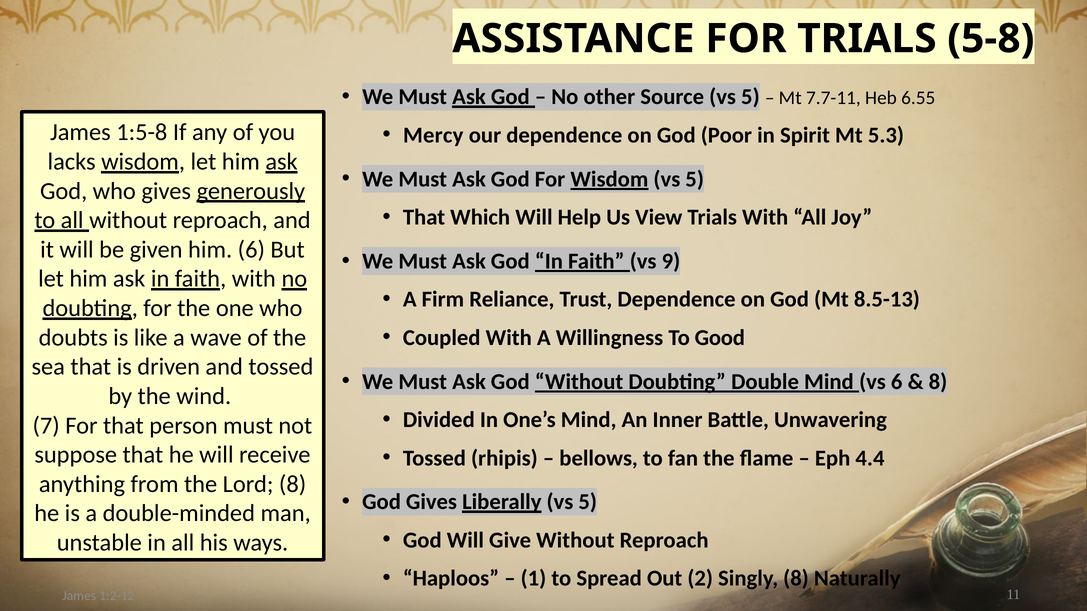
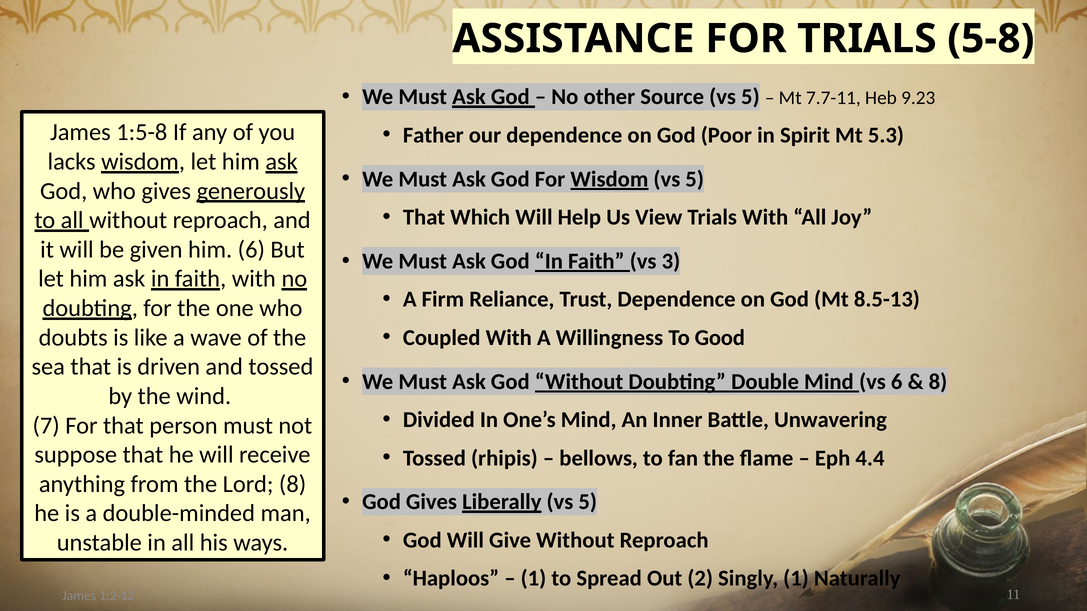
6.55: 6.55 -> 9.23
Mercy: Mercy -> Father
9: 9 -> 3
Singly 8: 8 -> 1
